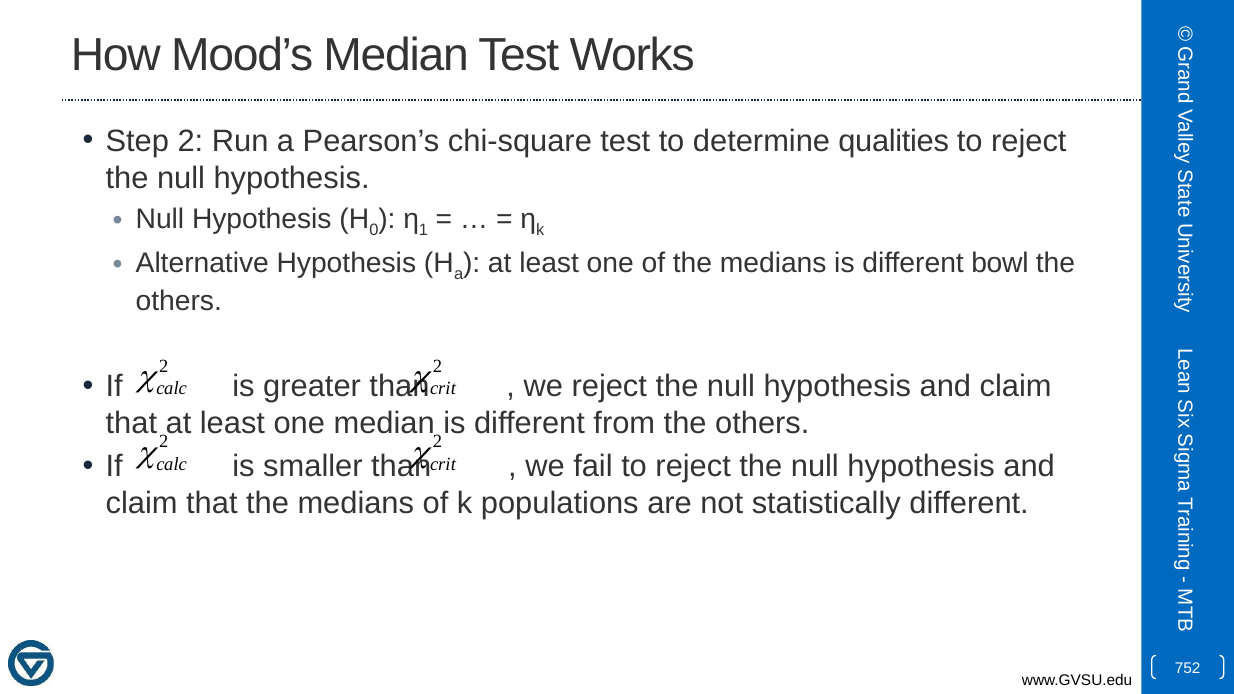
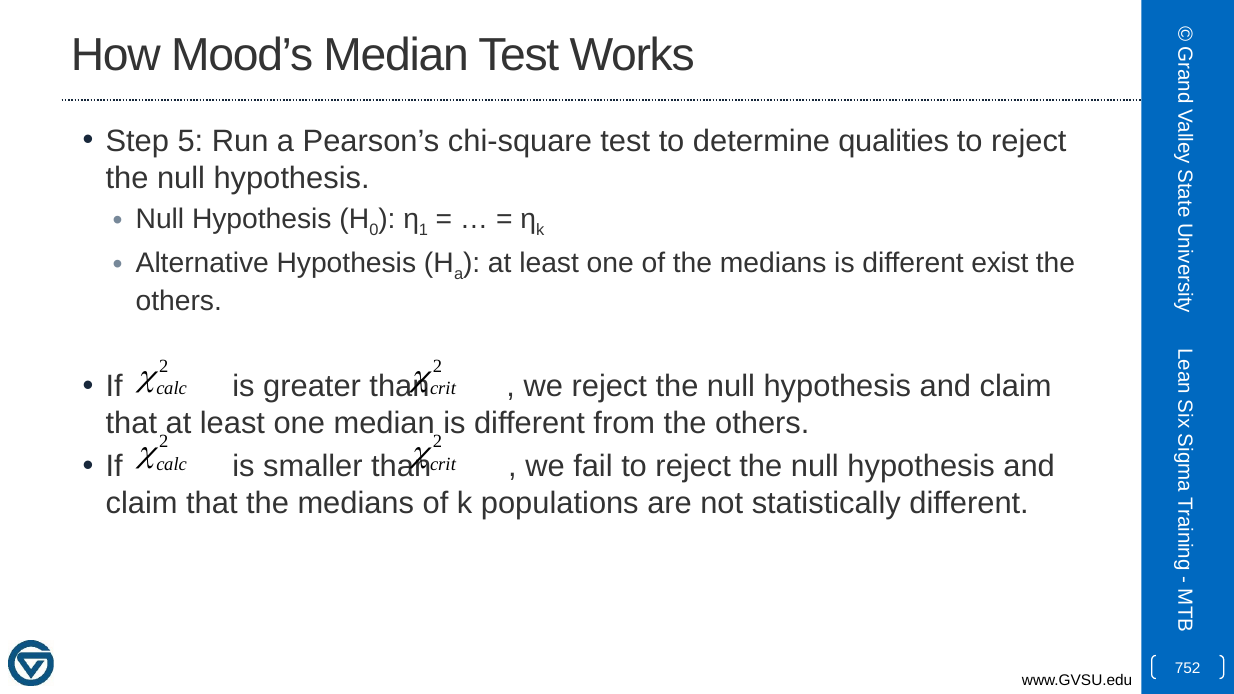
Step 2: 2 -> 5
bowl: bowl -> exist
